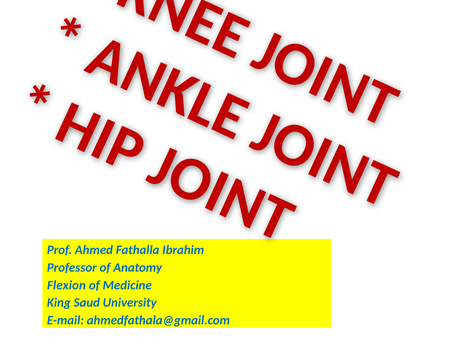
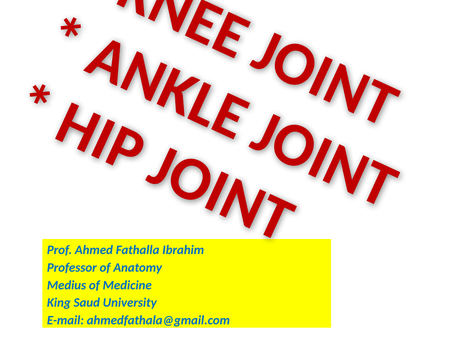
Flexion: Flexion -> Medius
